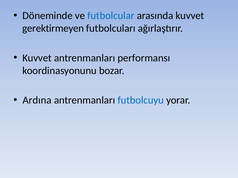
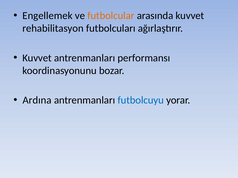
Döneminde: Döneminde -> Engellemek
futbolcular colour: blue -> orange
gerektirmeyen: gerektirmeyen -> rehabilitasyon
